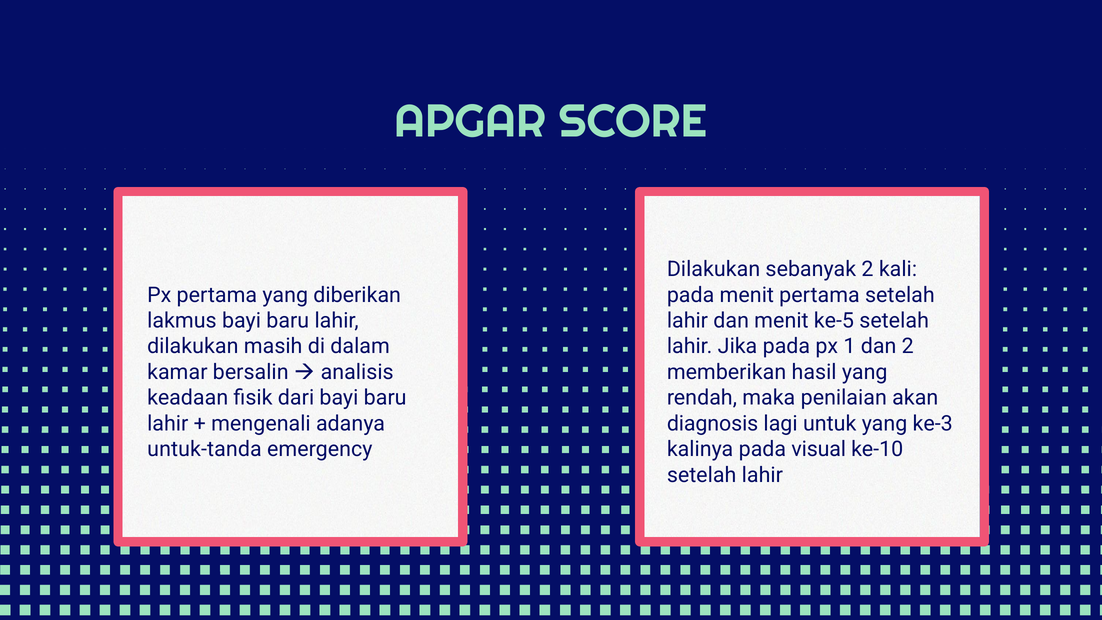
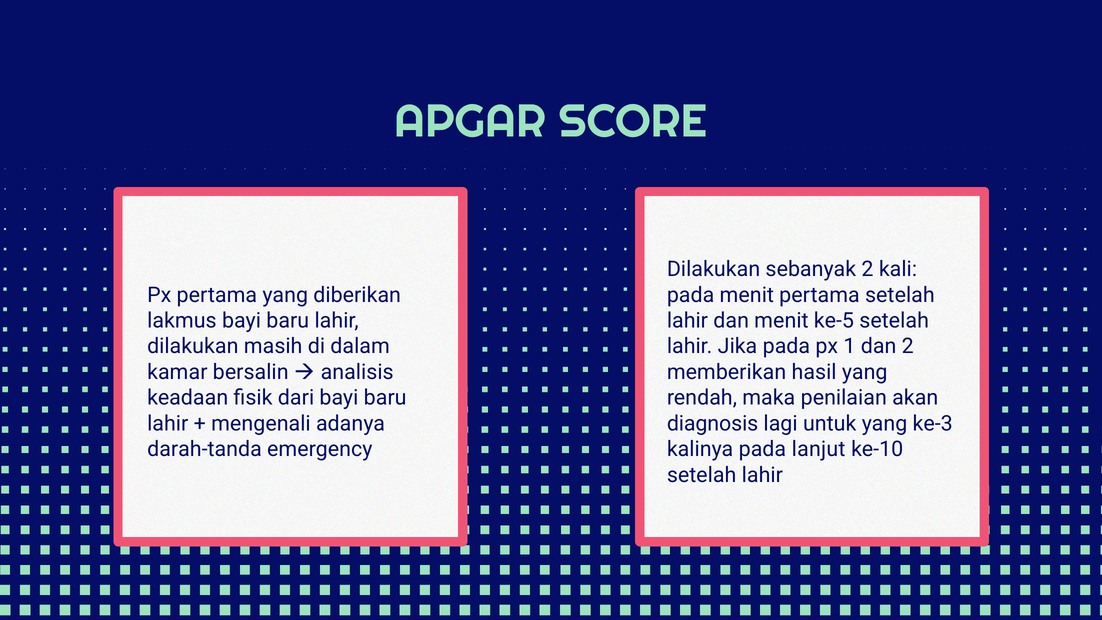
untuk-tanda: untuk-tanda -> darah-tanda
visual: visual -> lanjut
